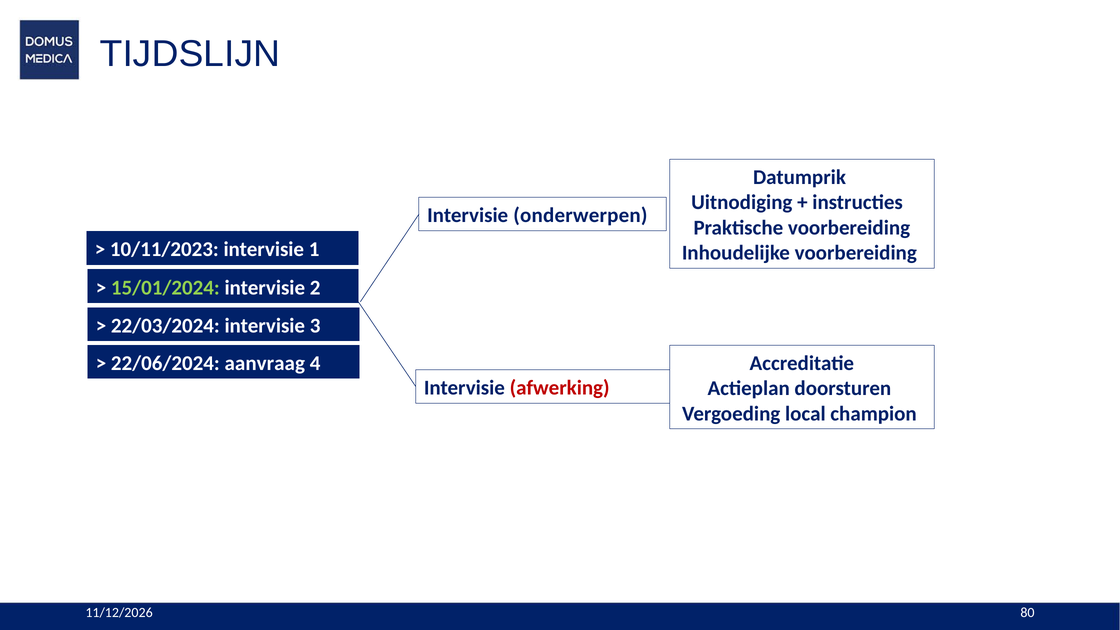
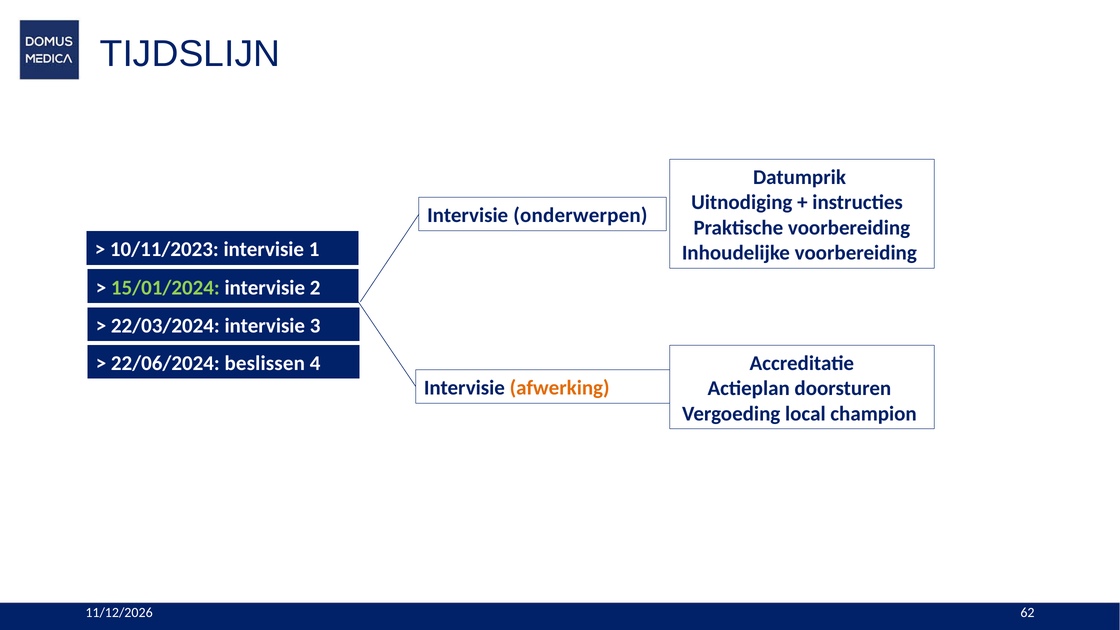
aanvraag: aanvraag -> beslissen
afwerking colour: red -> orange
80: 80 -> 62
